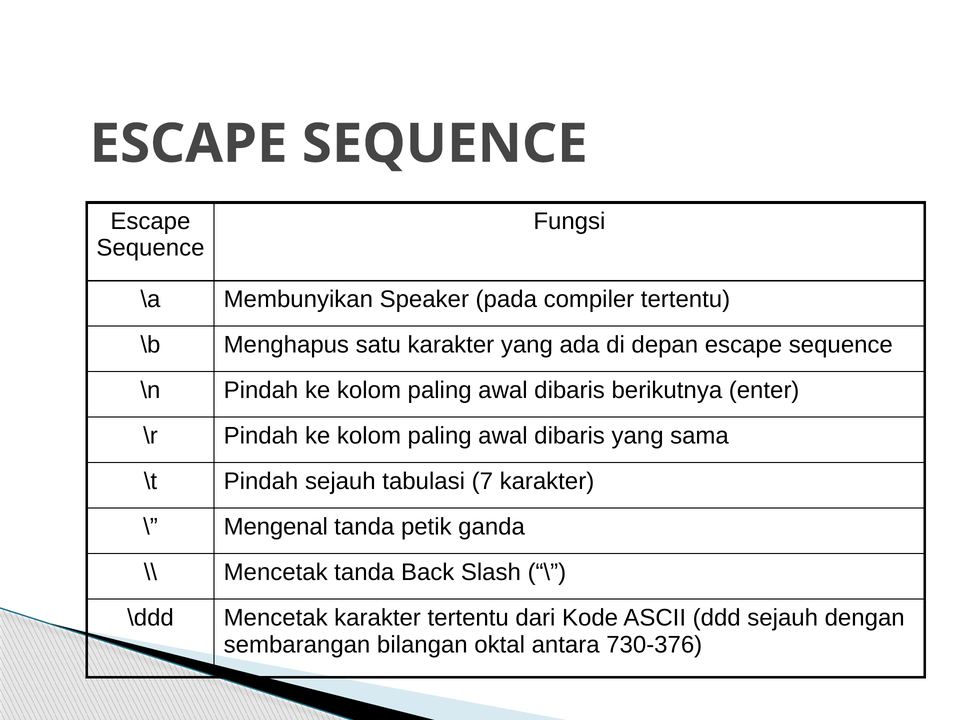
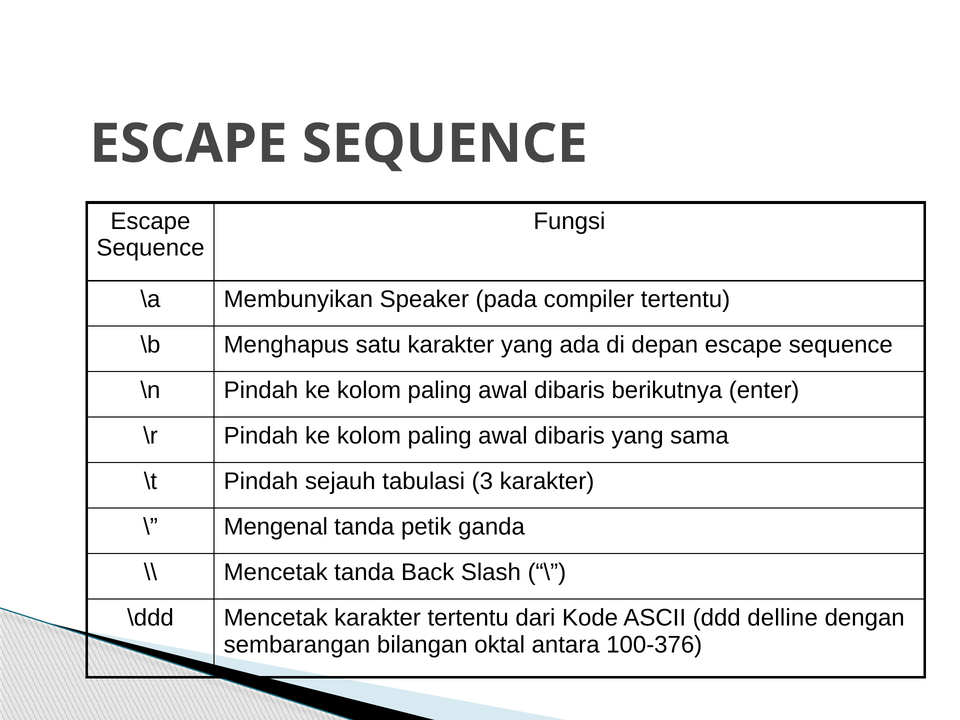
7: 7 -> 3
ddd sejauh: sejauh -> delline
730-376: 730-376 -> 100-376
